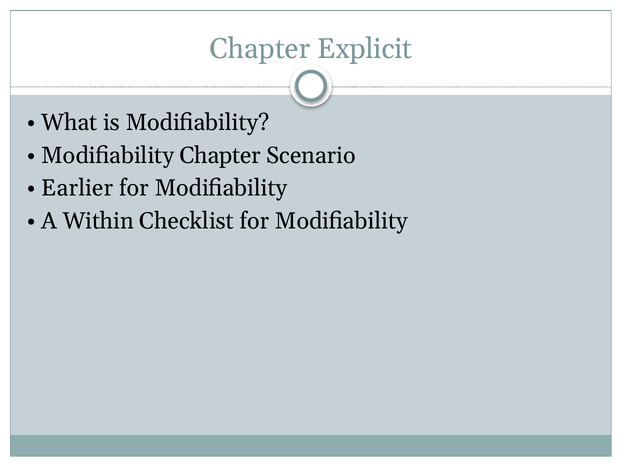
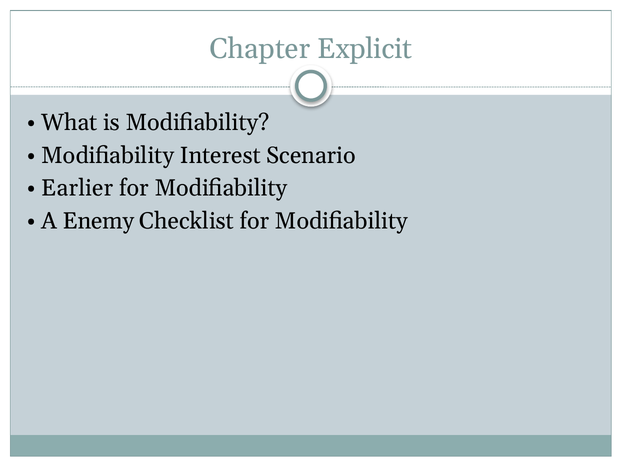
Modifiability Chapter: Chapter -> Interest
Within: Within -> Enemy
